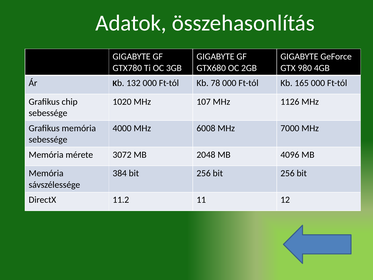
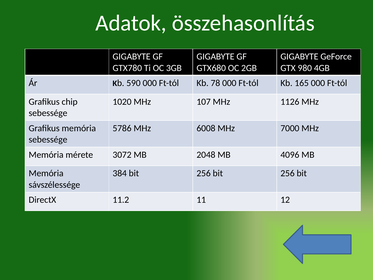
132: 132 -> 590
4000: 4000 -> 5786
